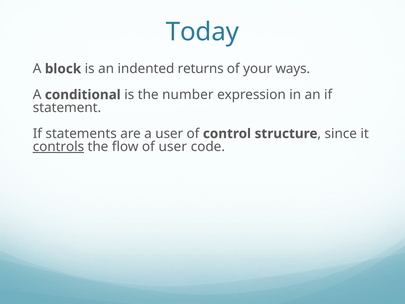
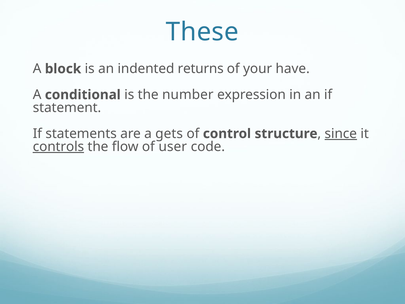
Today: Today -> These
ways: ways -> have
a user: user -> gets
since underline: none -> present
